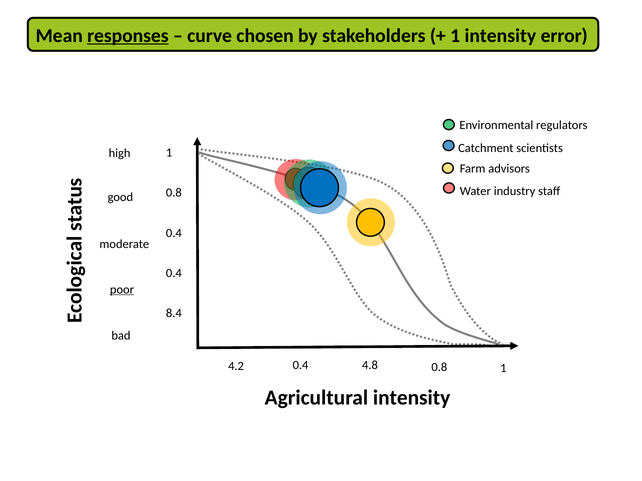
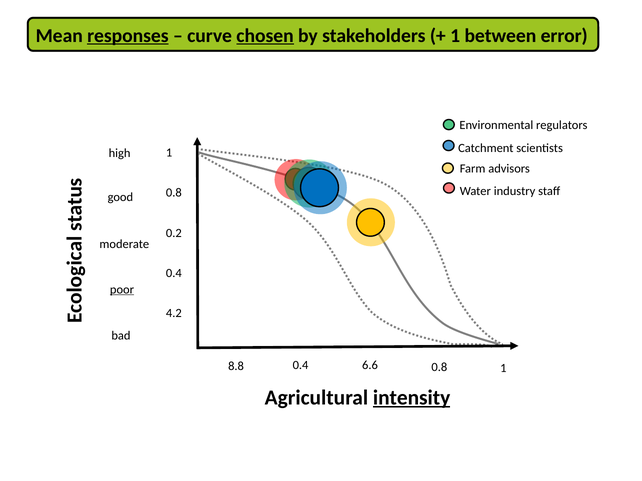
chosen underline: none -> present
1 intensity: intensity -> between
0.4 at (174, 233): 0.4 -> 0.2
8.4: 8.4 -> 4.2
4.2: 4.2 -> 8.8
4.8: 4.8 -> 6.6
intensity at (412, 398) underline: none -> present
